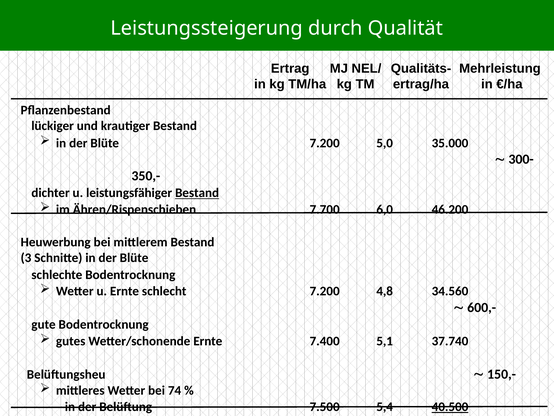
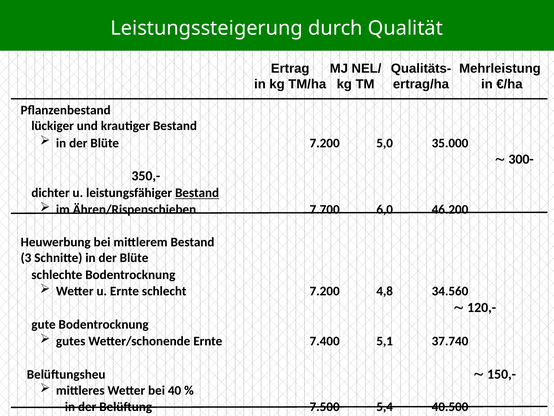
600,-: 600,- -> 120,-
74: 74 -> 40
40.500 underline: present -> none
